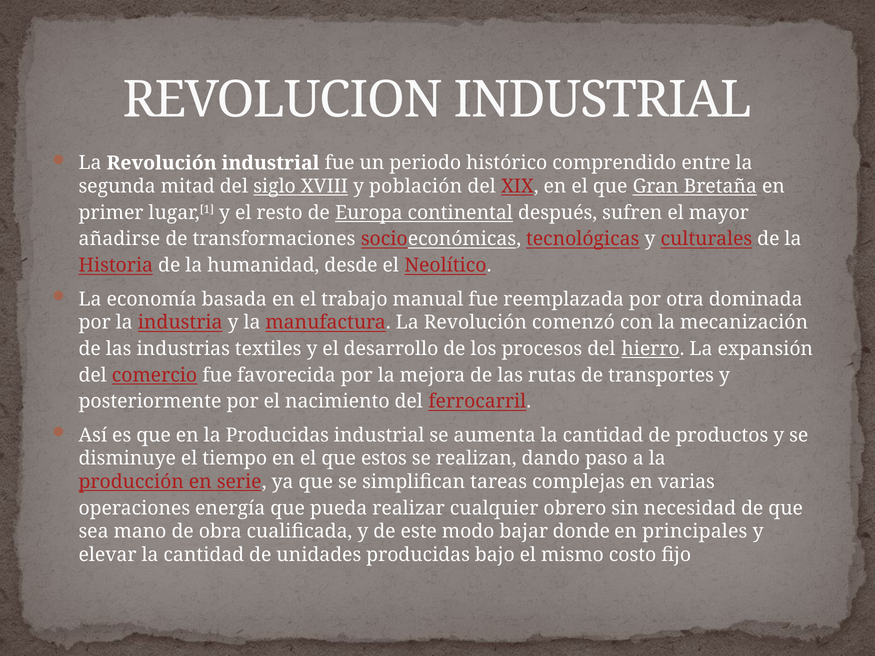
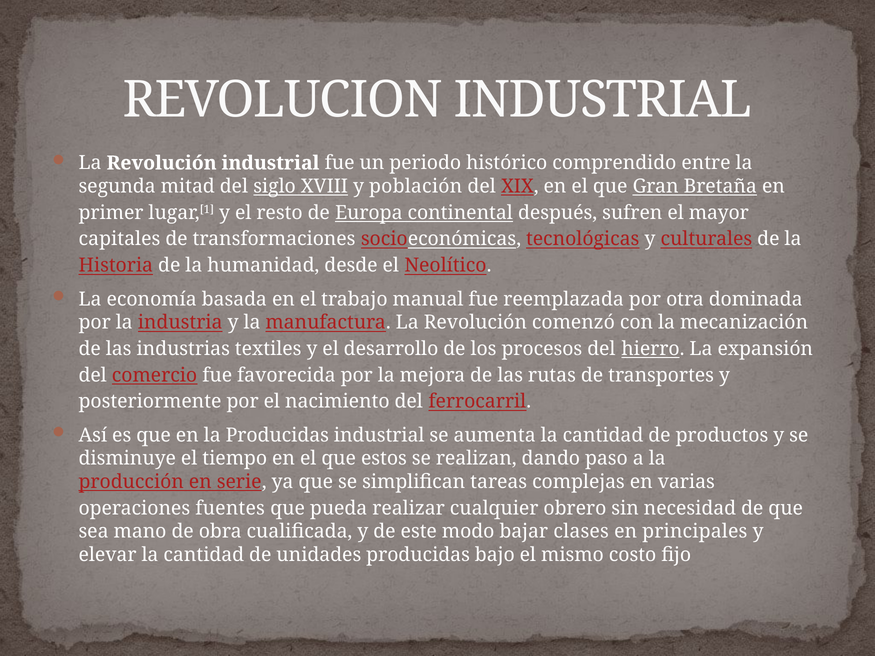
añadirse: añadirse -> capitales
energía: energía -> fuentes
donde: donde -> clases
